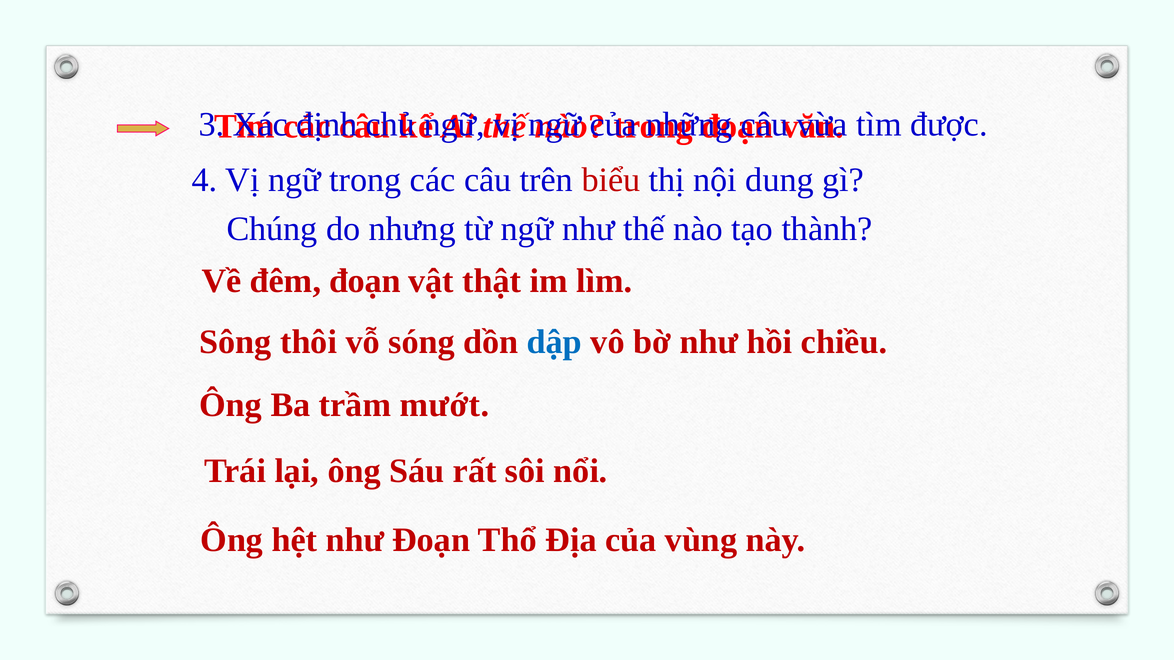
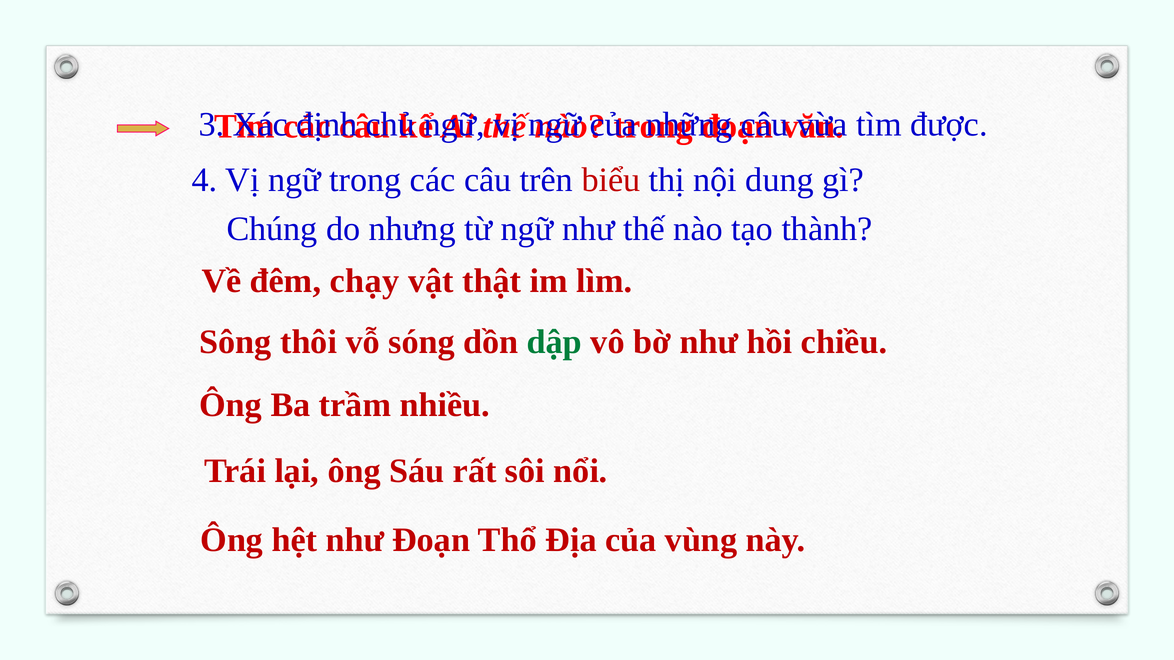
đêm đoạn: đoạn -> chạy
dập colour: blue -> green
mướt: mướt -> nhiều
